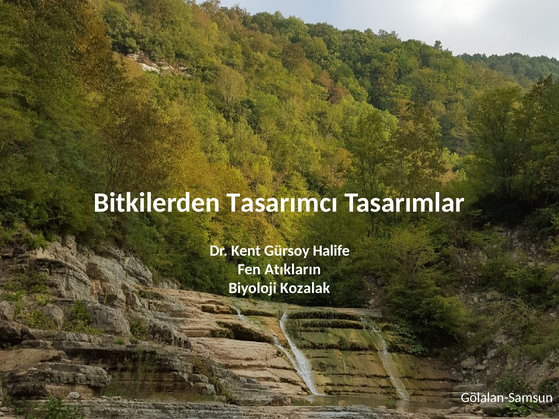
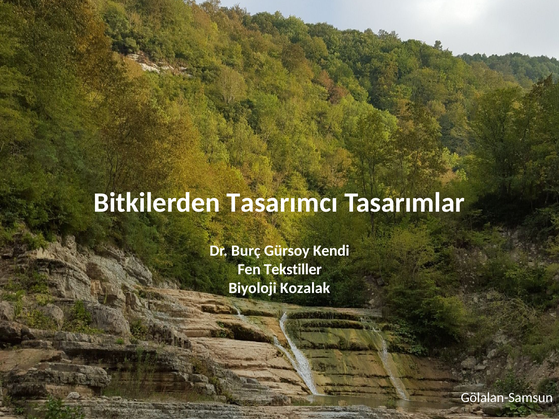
Kent: Kent -> Burç
Halife: Halife -> Kendi
Atıkların: Atıkların -> Tekstiller
